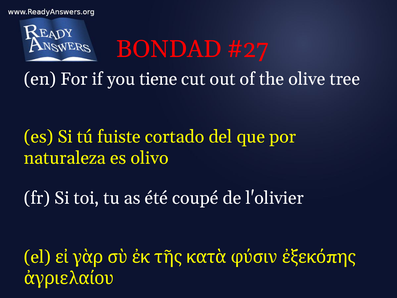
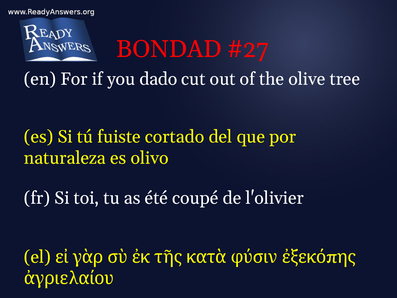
tiene: tiene -> dado
